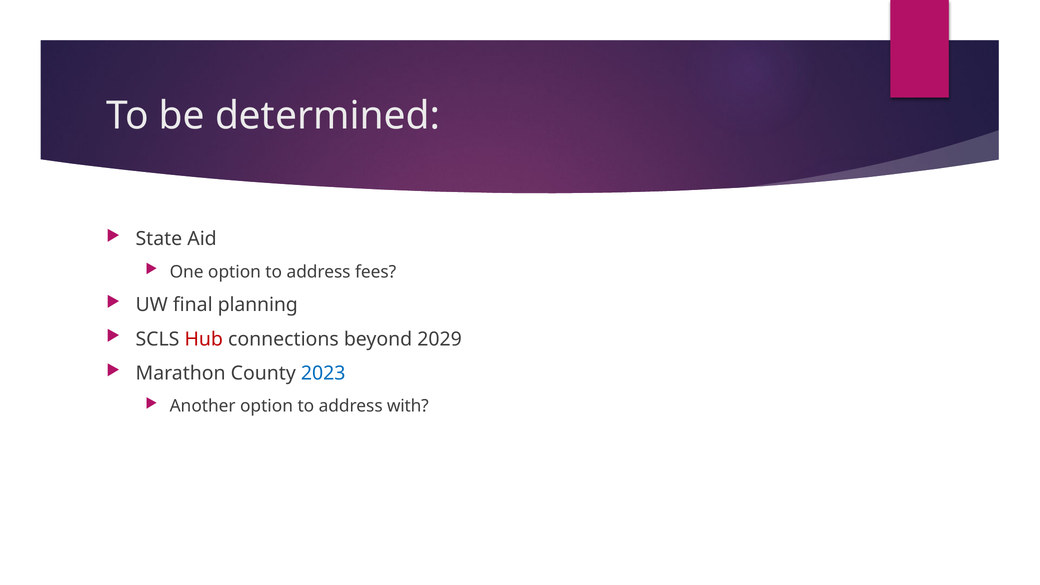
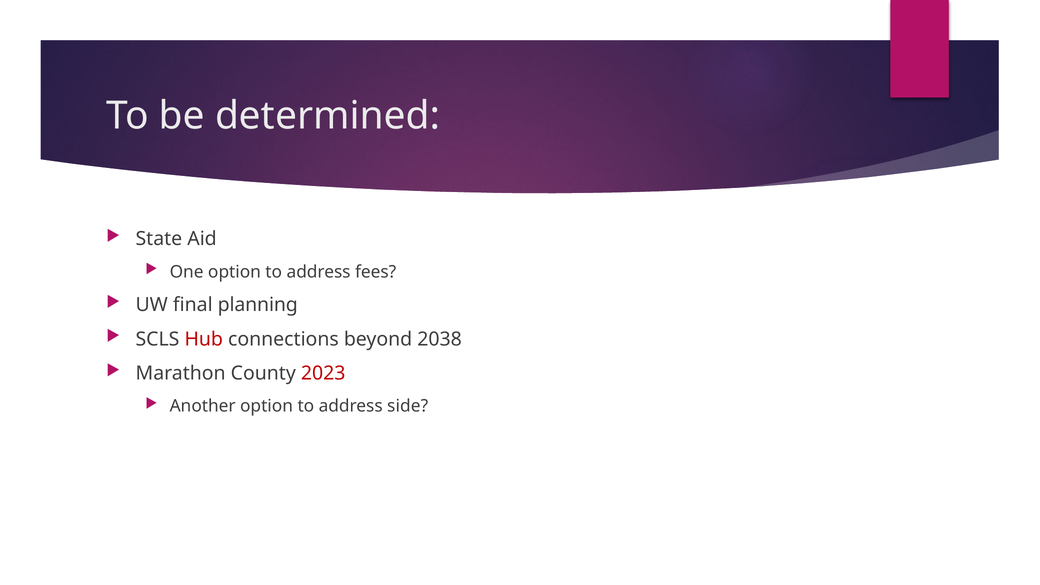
2029: 2029 -> 2038
2023 colour: blue -> red
with: with -> side
